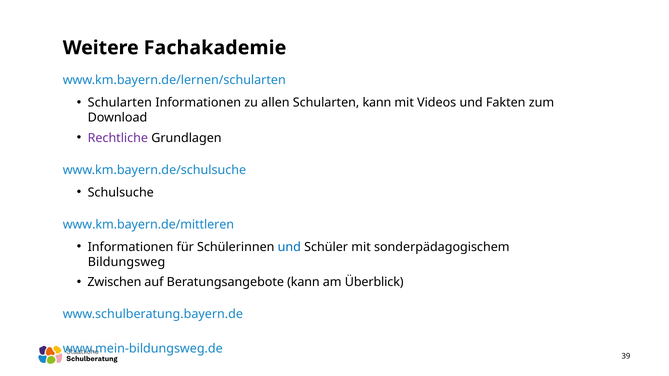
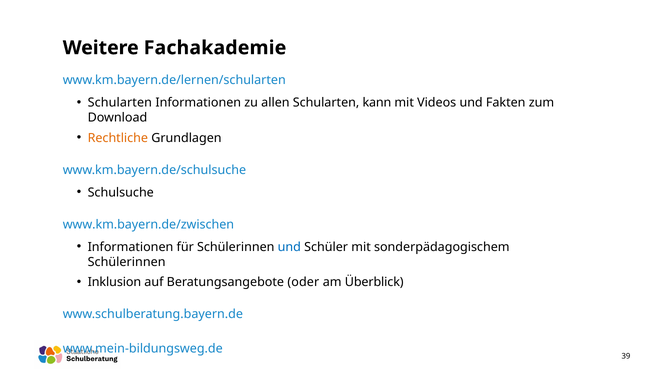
Rechtliche colour: purple -> orange
www.km.bayern.de/mittleren: www.km.bayern.de/mittleren -> www.km.bayern.de/zwischen
Bildungsweg at (127, 262): Bildungsweg -> Schülerinnen
Zwischen: Zwischen -> Inklusion
Beratungsangebote kann: kann -> oder
